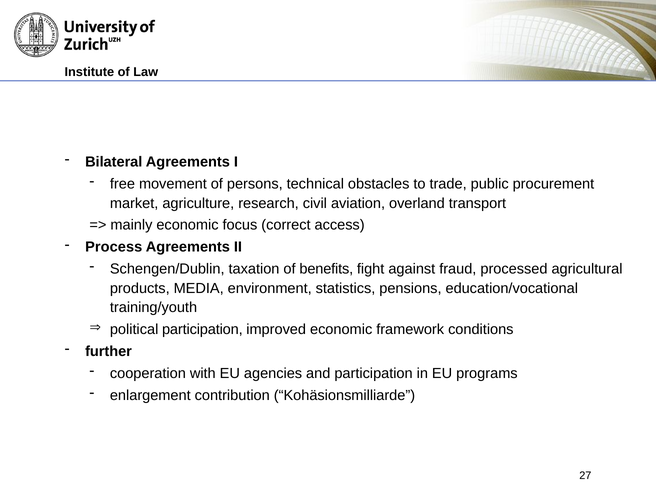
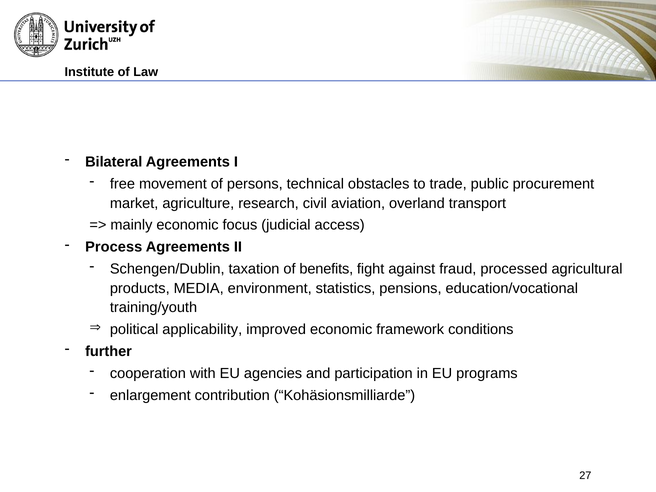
correct: correct -> judicial
political participation: participation -> applicability
